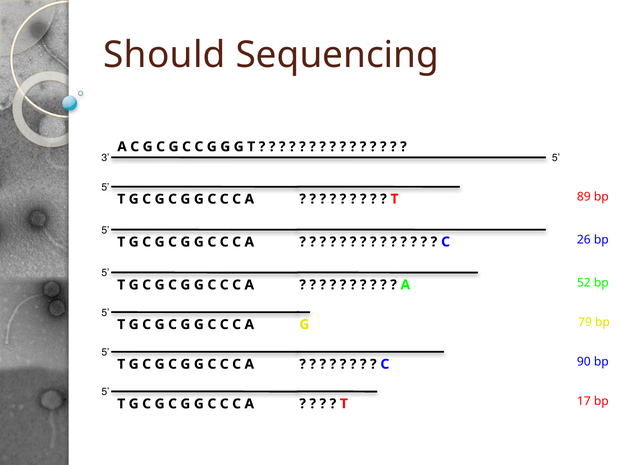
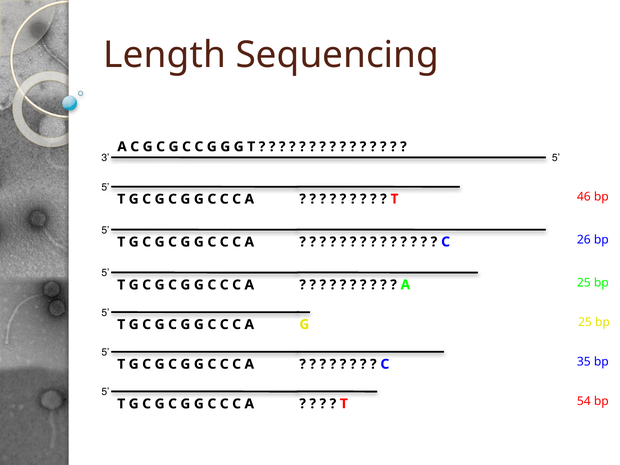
Should: Should -> Length
89: 89 -> 46
A 52: 52 -> 25
G 79: 79 -> 25
90: 90 -> 35
17: 17 -> 54
